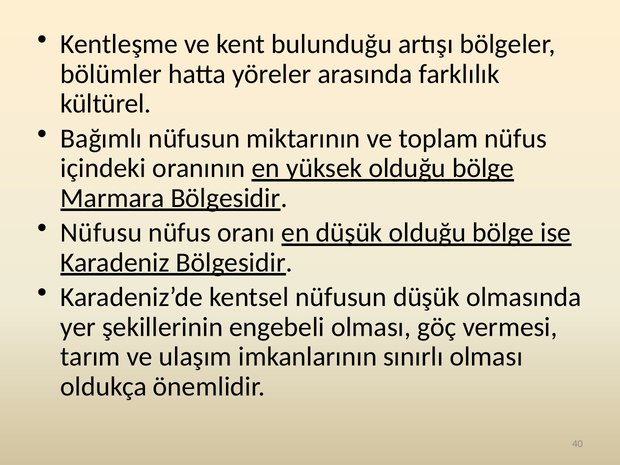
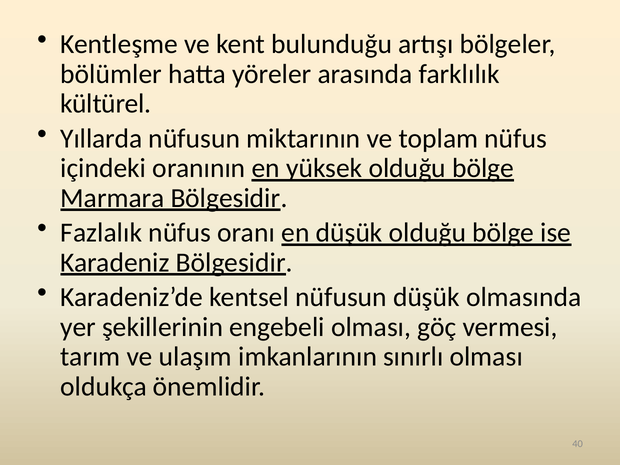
Bağımlı: Bağımlı -> Yıllarda
Nüfusu: Nüfusu -> Fazlalık
